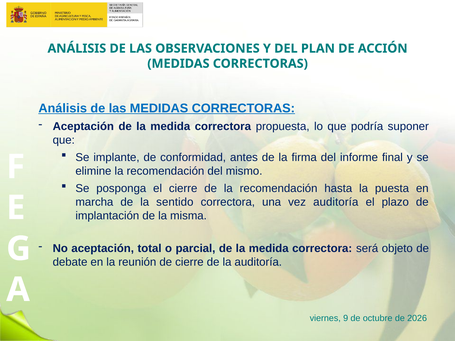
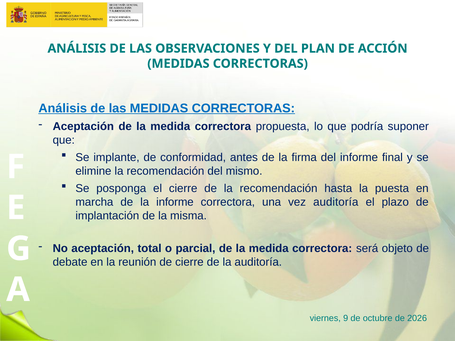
la sentido: sentido -> informe
